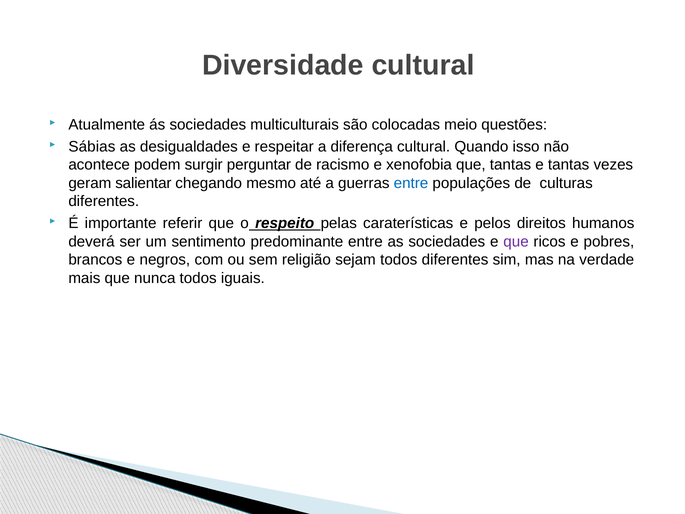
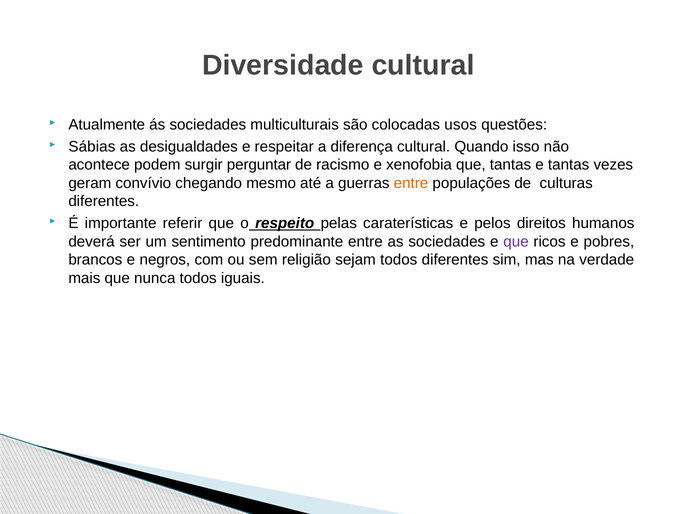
meio: meio -> usos
salientar: salientar -> convívio
entre at (411, 183) colour: blue -> orange
